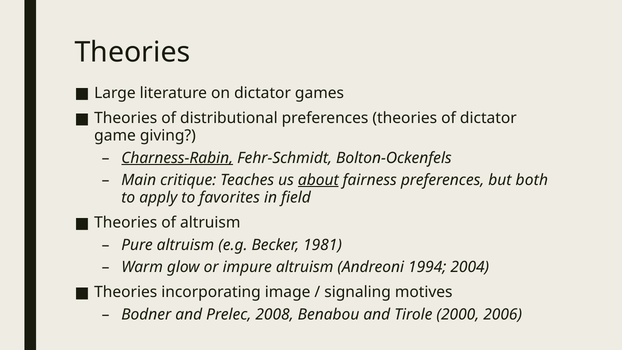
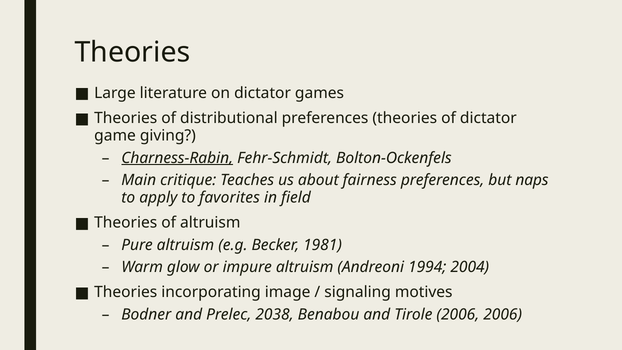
about underline: present -> none
both: both -> naps
2008: 2008 -> 2038
Tirole 2000: 2000 -> 2006
